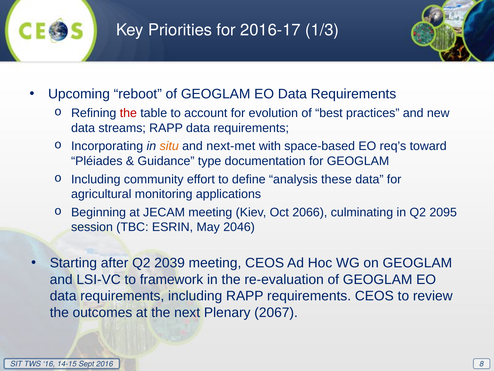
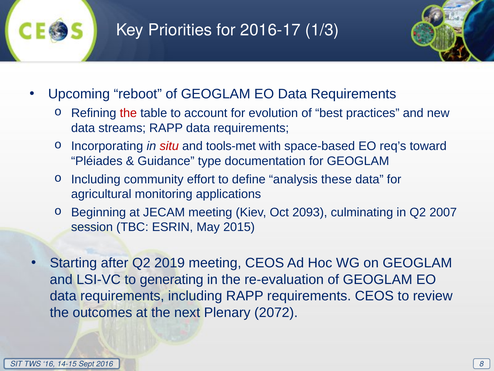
situ colour: orange -> red
next-met: next-met -> tools-met
2066: 2066 -> 2093
2095: 2095 -> 2007
2046: 2046 -> 2015
2039: 2039 -> 2019
framework: framework -> generating
2067: 2067 -> 2072
